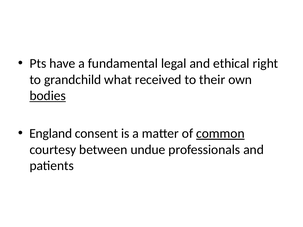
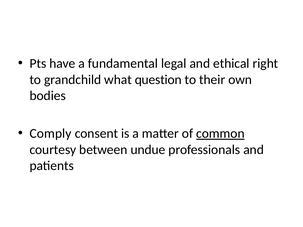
received: received -> question
bodies underline: present -> none
England: England -> Comply
